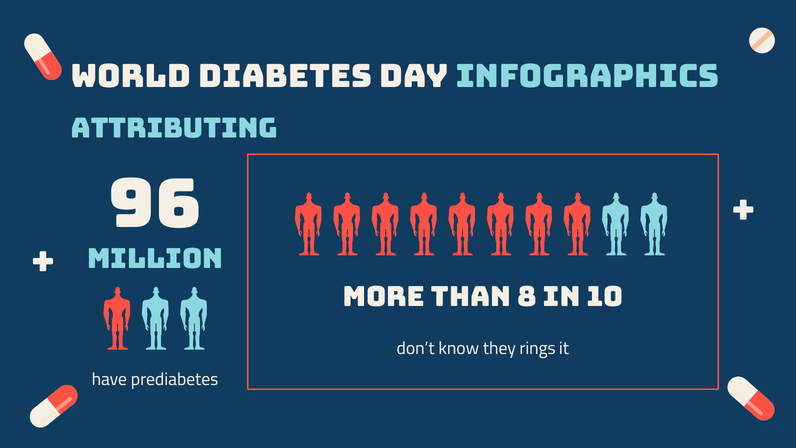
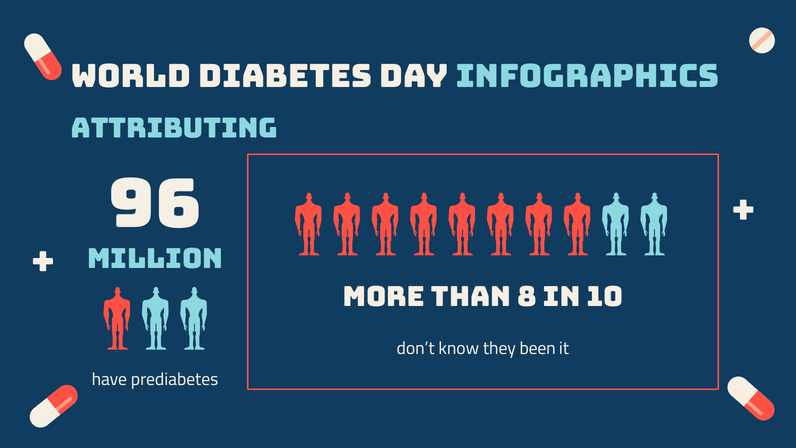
rings: rings -> been
